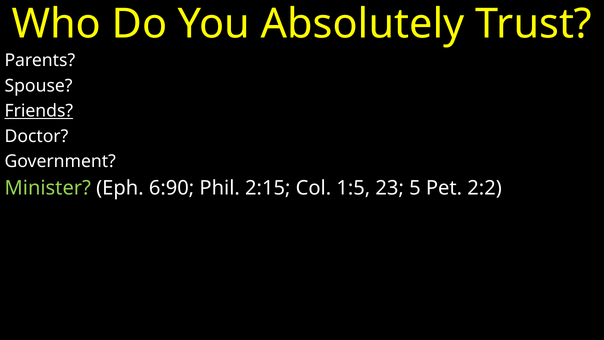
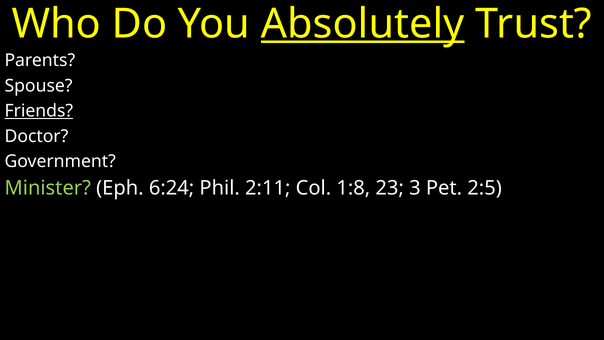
Absolutely underline: none -> present
6:90: 6:90 -> 6:24
2:15: 2:15 -> 2:11
1:5: 1:5 -> 1:8
5: 5 -> 3
2:2: 2:2 -> 2:5
